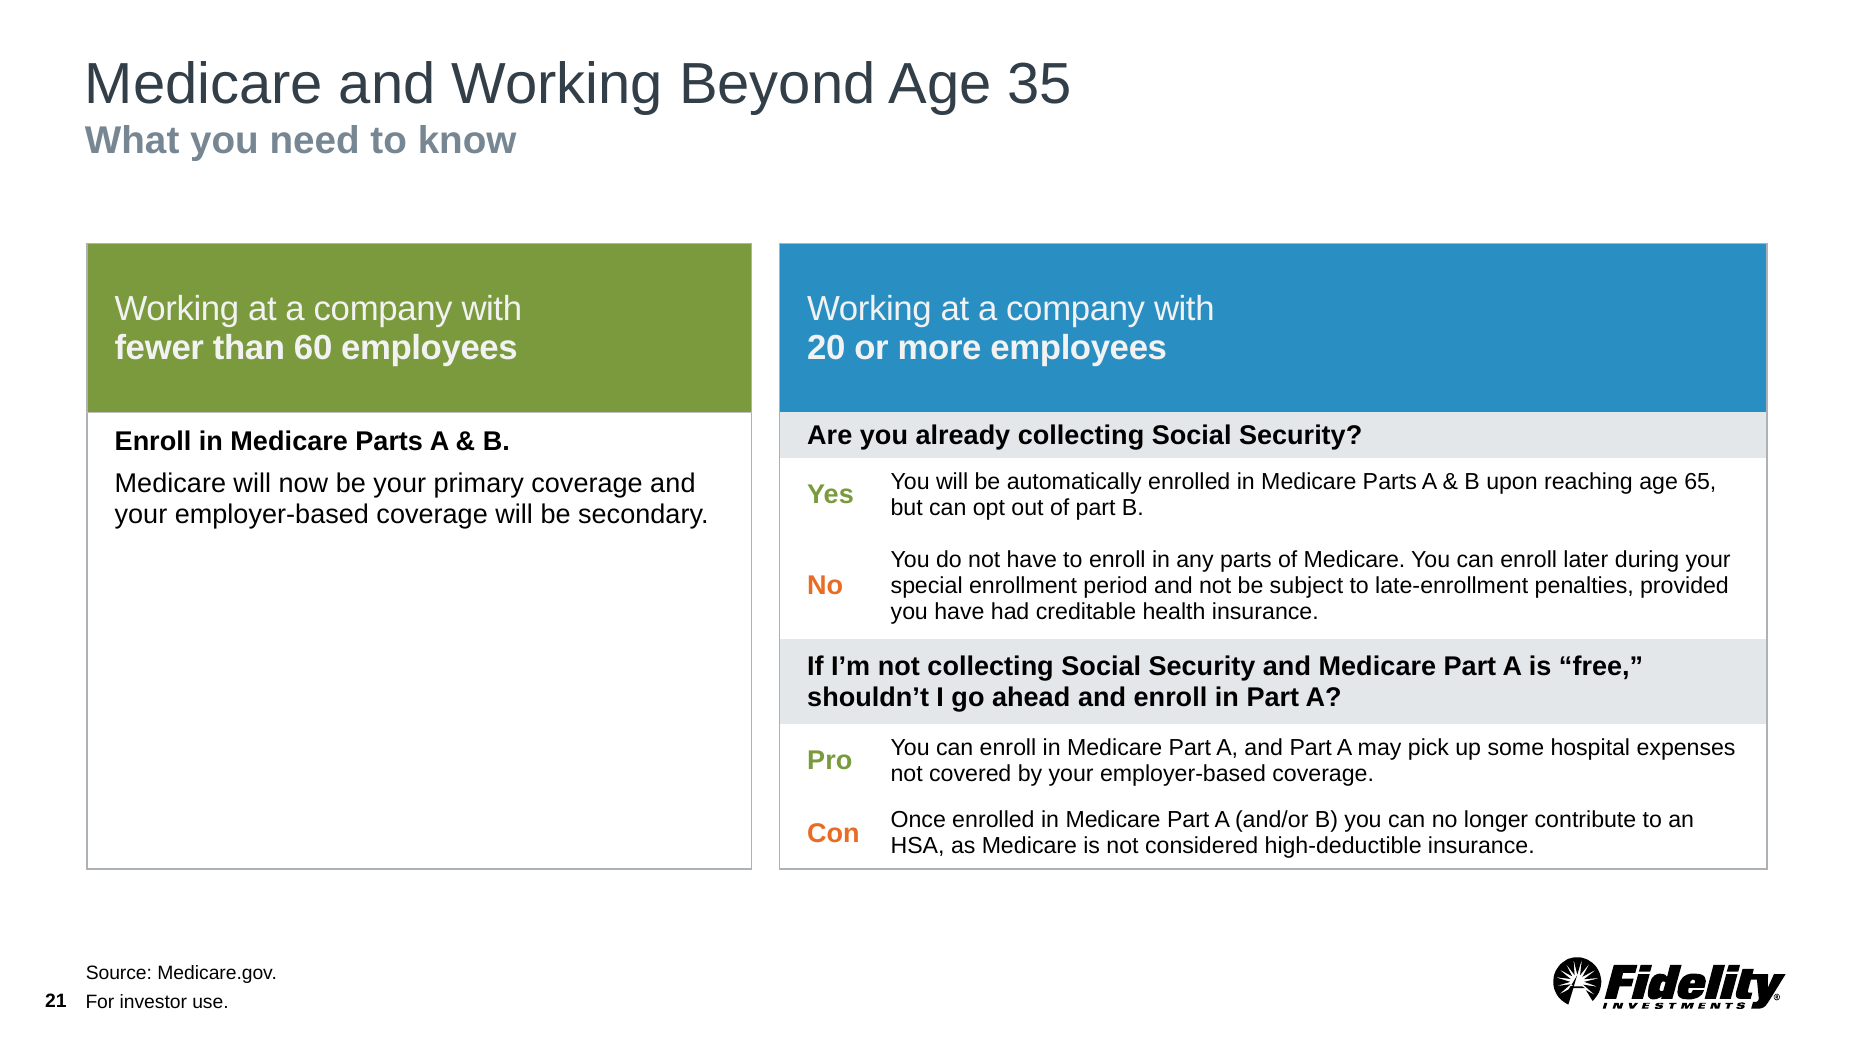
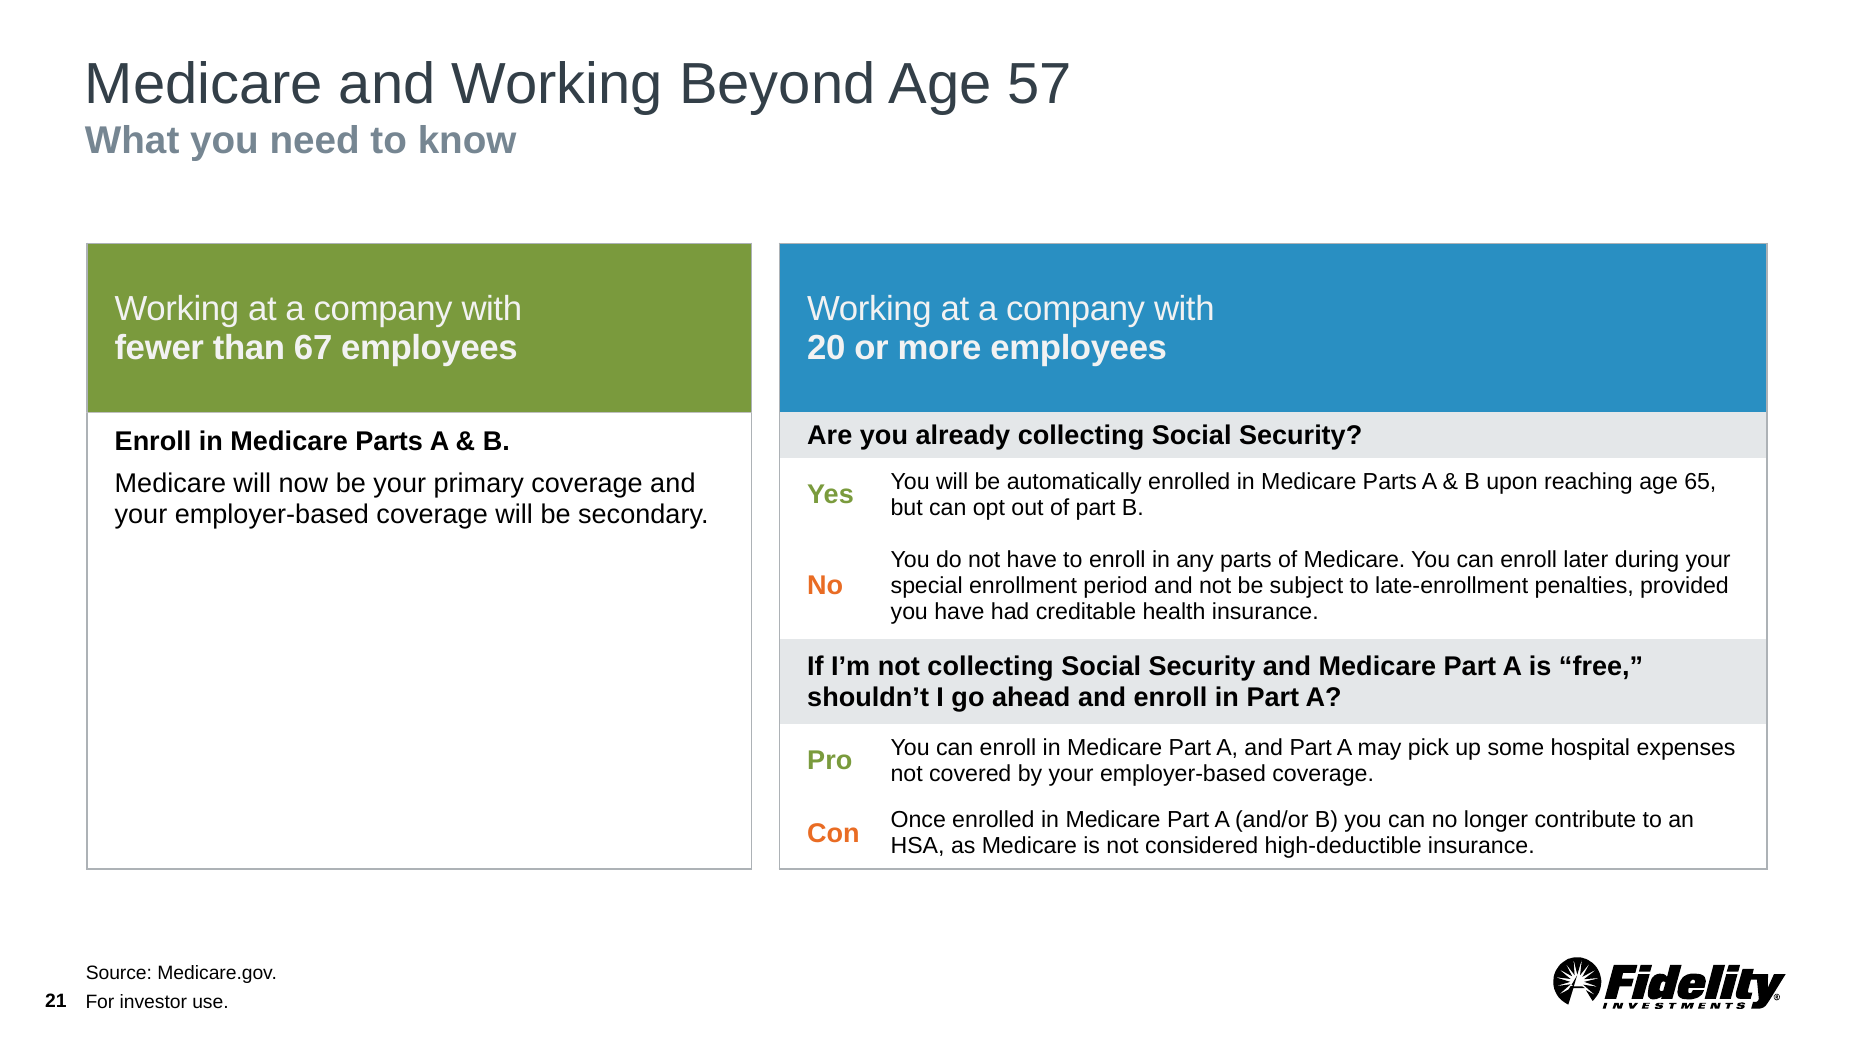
35: 35 -> 57
60: 60 -> 67
